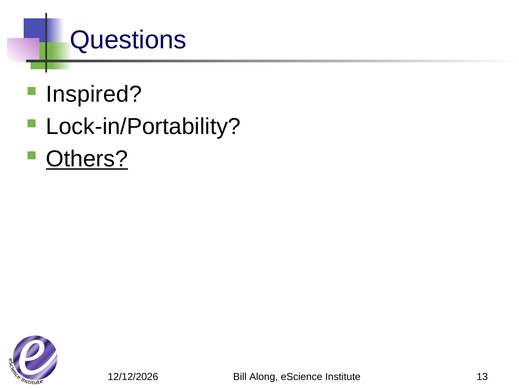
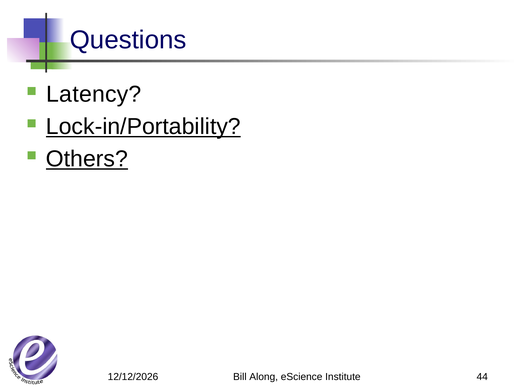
Inspired: Inspired -> Latency
Lock-in/Portability underline: none -> present
13: 13 -> 44
